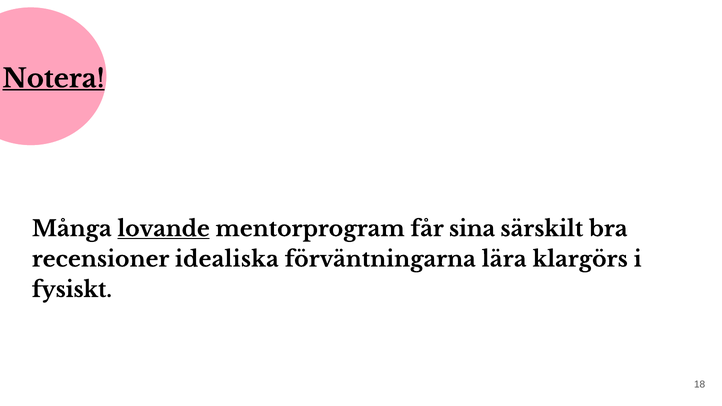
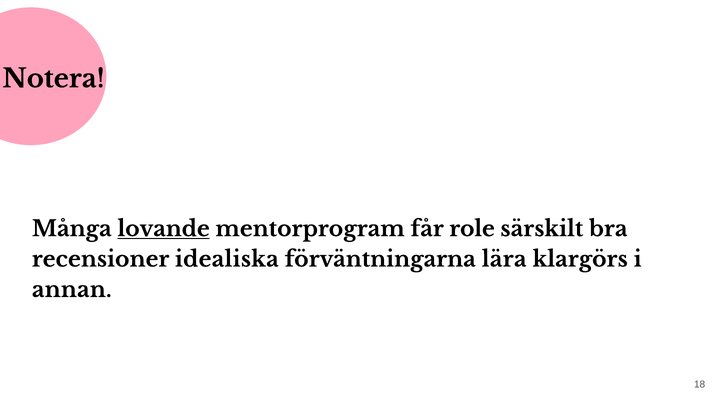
Notera underline: present -> none
sina: sina -> role
fysiskt: fysiskt -> annan
